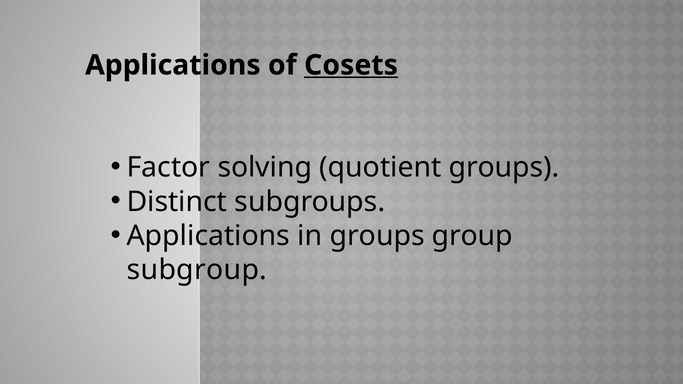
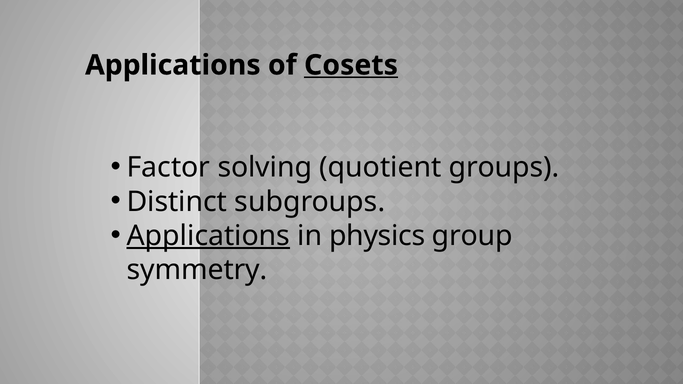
Applications at (208, 236) underline: none -> present
in groups: groups -> physics
subgroup: subgroup -> symmetry
